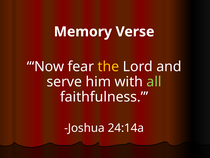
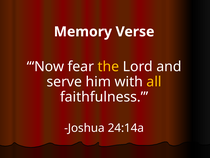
all colour: light green -> yellow
